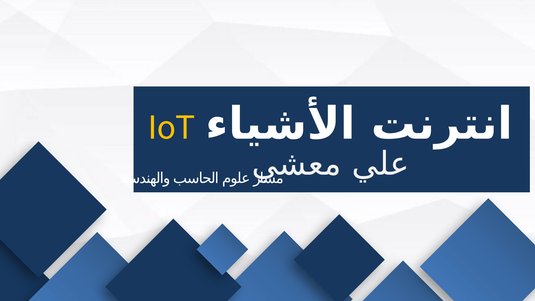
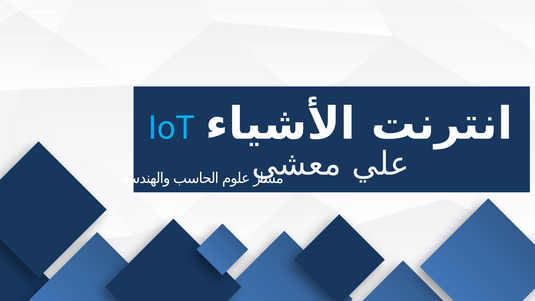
IoT colour: yellow -> light blue
